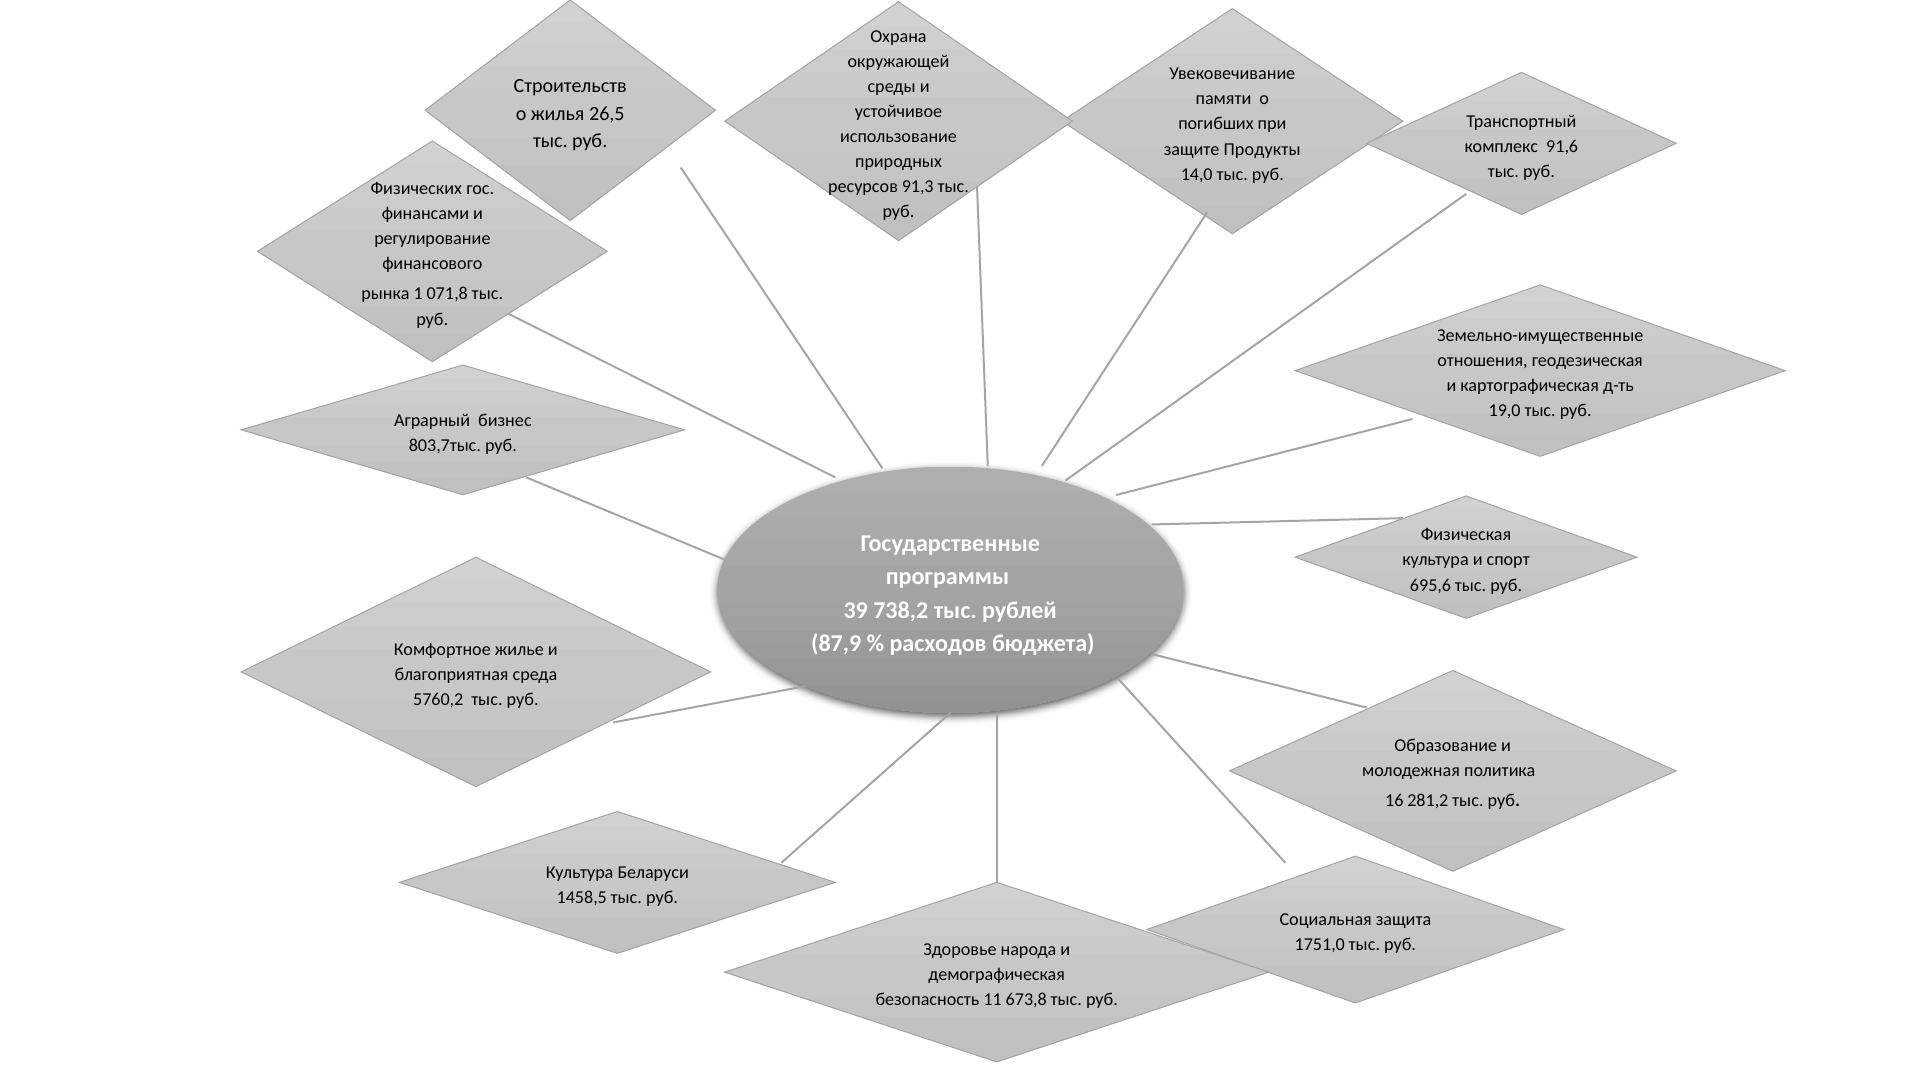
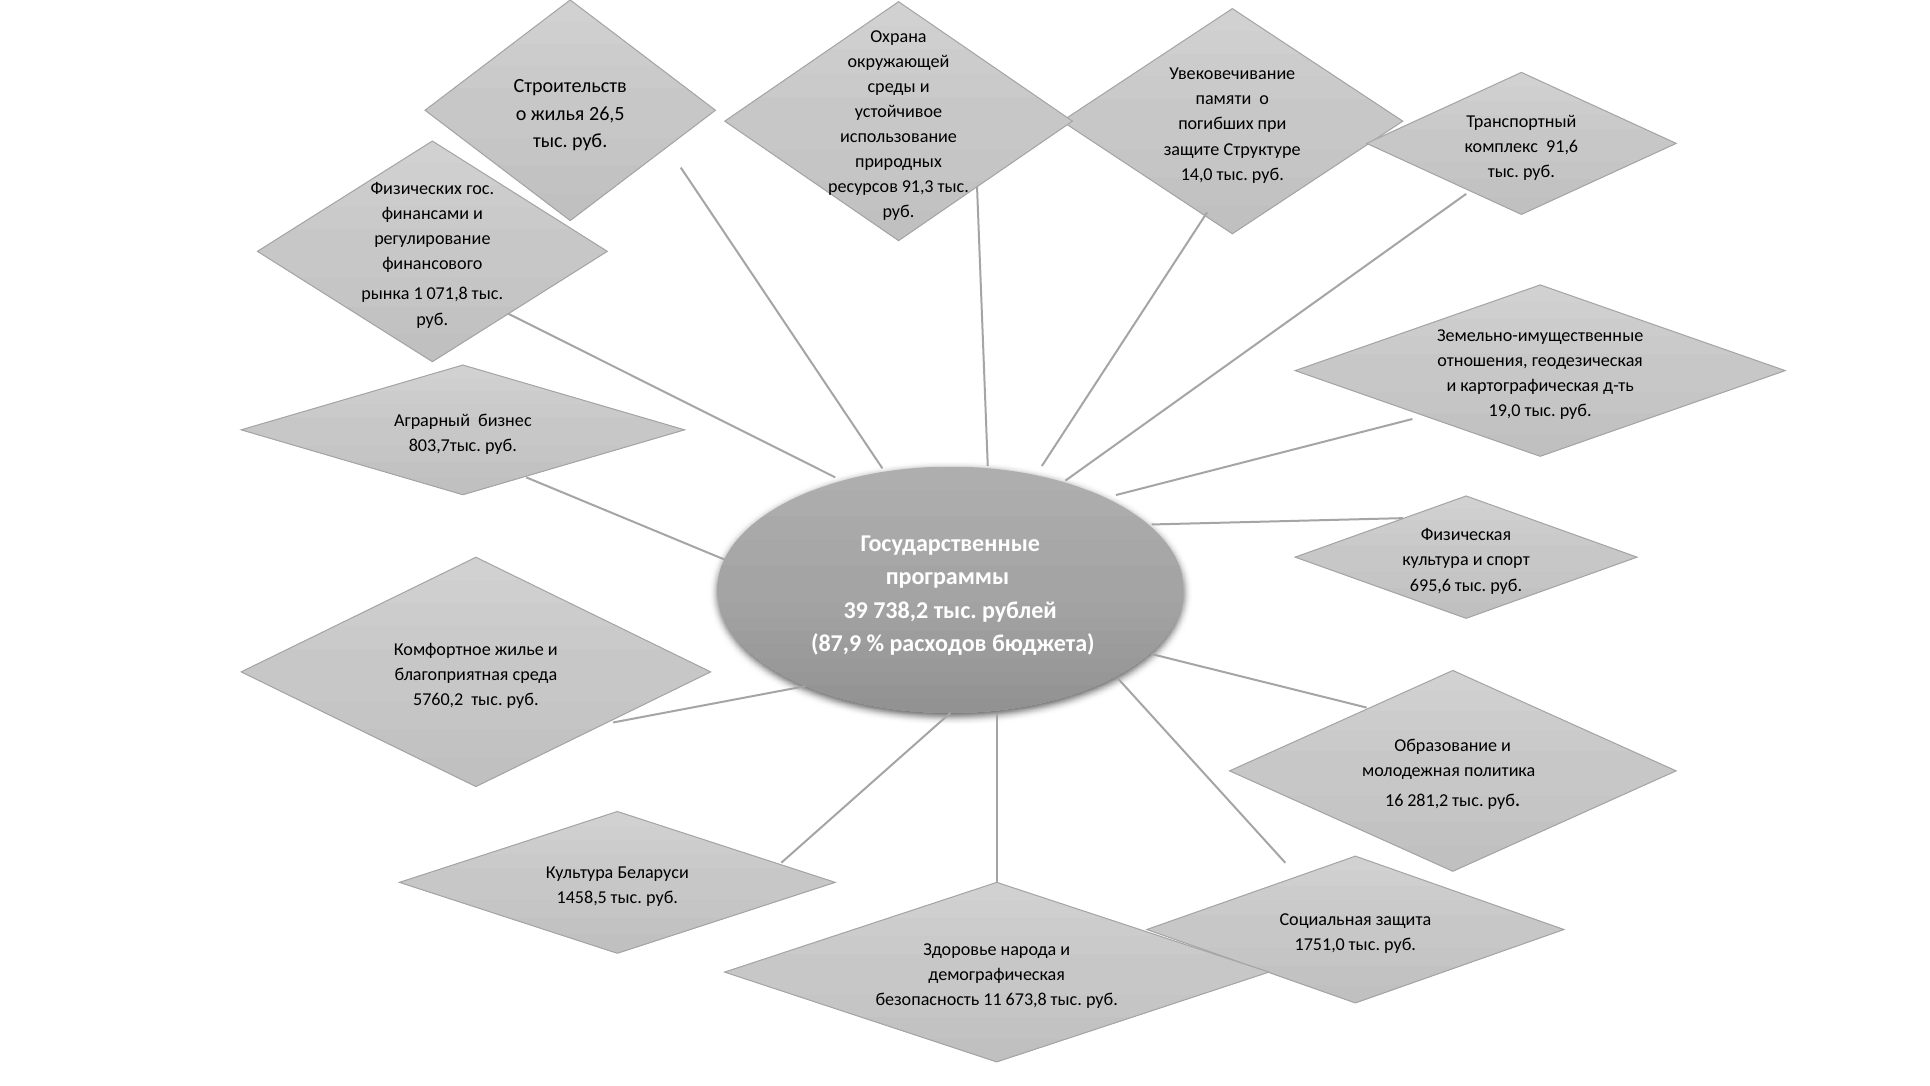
Продукты: Продукты -> Структуре
